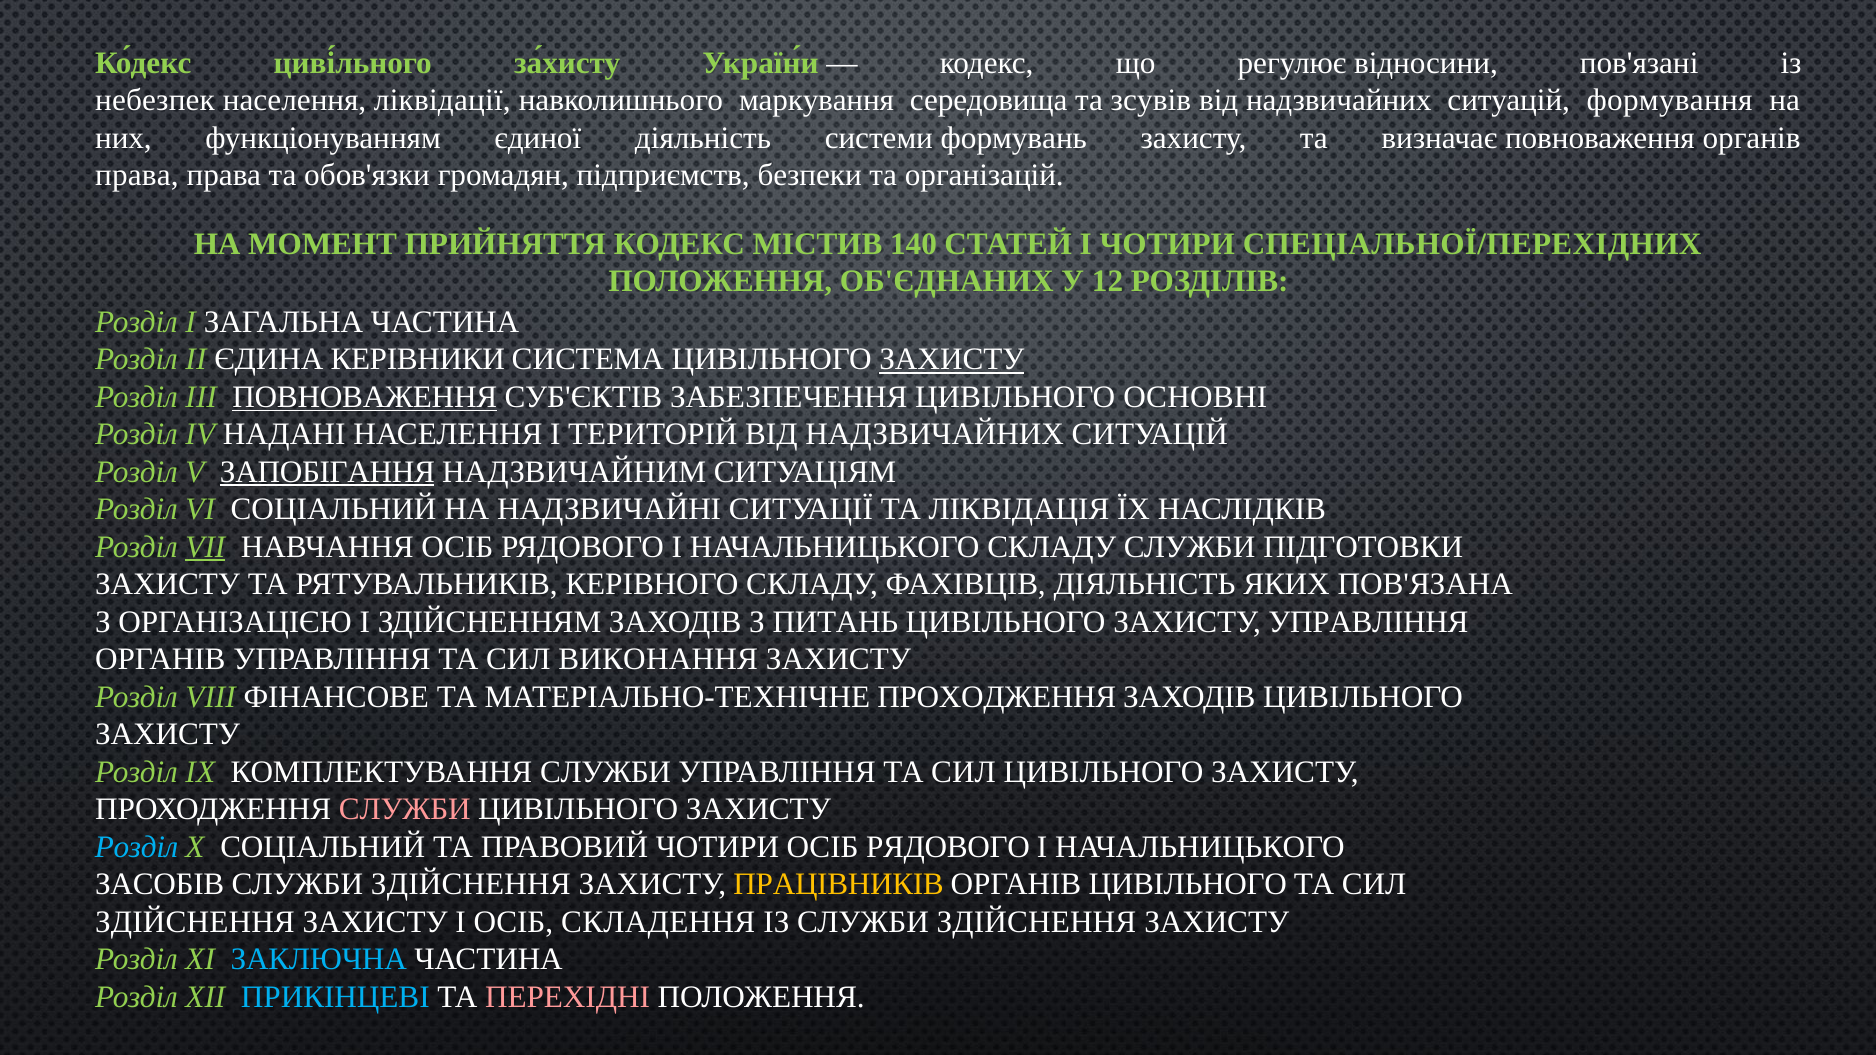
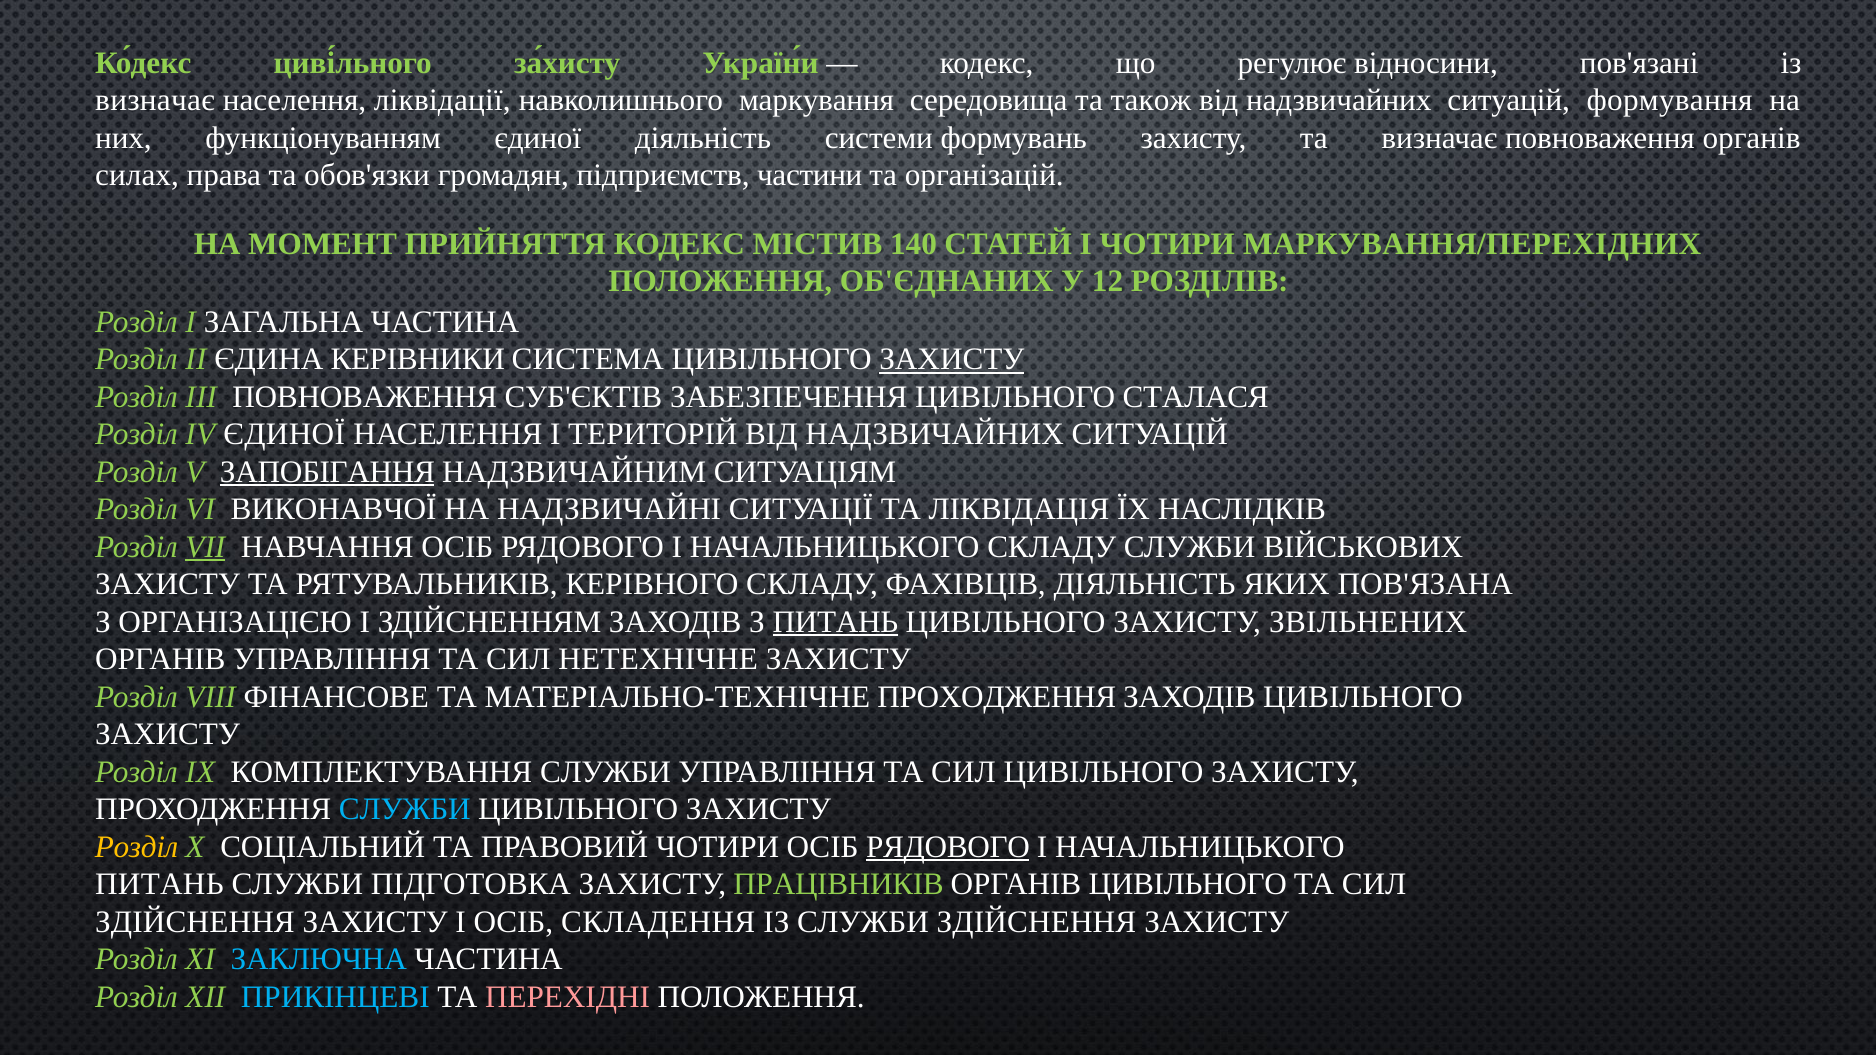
небезпек at (155, 101): небезпек -> визначає
зсувів: зсувів -> також
права at (137, 176): права -> силах
безпеки: безпеки -> частини
СПЕЦІАЛЬНОЇ/ПЕРЕХІДНИХ: СПЕЦІАЛЬНОЇ/ПЕРЕХІДНИХ -> МАРКУВАННЯ/ПЕРЕХІДНИХ
ПОВНОВАЖЕННЯ at (365, 397) underline: present -> none
ОСНОВНІ: ОСНОВНІ -> СТАЛАСЯ
IV НАДАНІ: НАДАНІ -> ЄДИНОЇ
VI СОЦІАЛЬНИЙ: СОЦІАЛЬНИЙ -> ВИКОНАВЧОЇ
ПІДГОТОВКИ: ПІДГОТОВКИ -> ВІЙСЬКОВИХ
ПИТАНЬ at (835, 622) underline: none -> present
ЗАХИСТУ УПРАВЛІННЯ: УПРАВЛІННЯ -> ЗВІЛЬНЕНИХ
ВИКОНАННЯ: ВИКОНАННЯ -> НЕТЕХНІЧНЕ
СЛУЖБИ at (405, 810) colour: pink -> light blue
Розділ at (137, 847) colour: light blue -> yellow
РЯДОВОГО at (948, 847) underline: none -> present
ЗАСОБІВ at (160, 885): ЗАСОБІВ -> ПИТАНЬ
ЗДІЙСНЕННЯ at (471, 885): ЗДІЙСНЕННЯ -> ПІДГОТОВКА
ПРАЦІВНИКІВ colour: yellow -> light green
